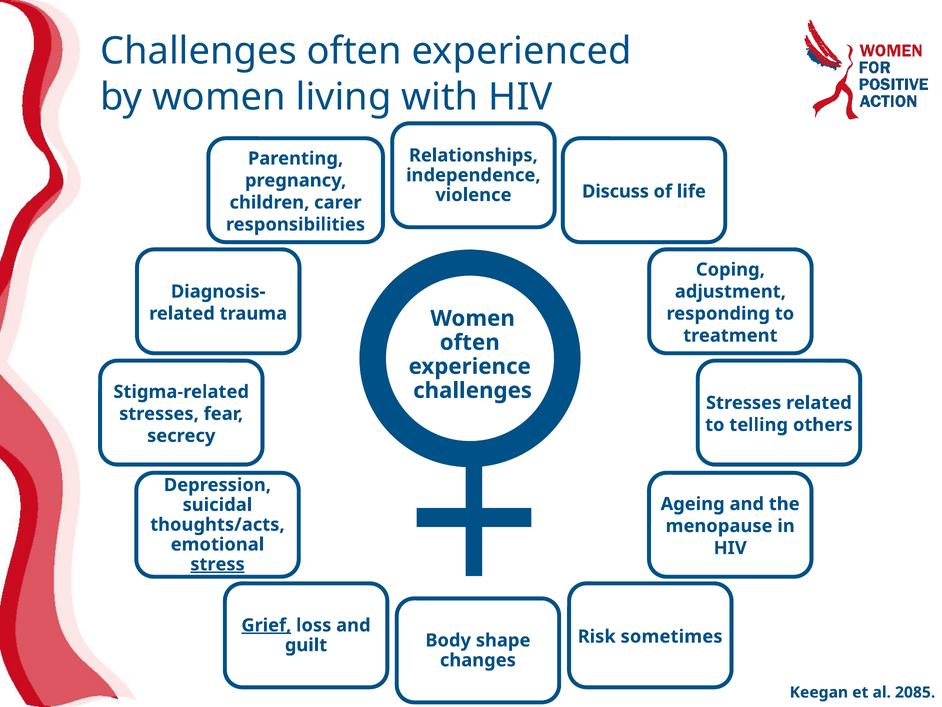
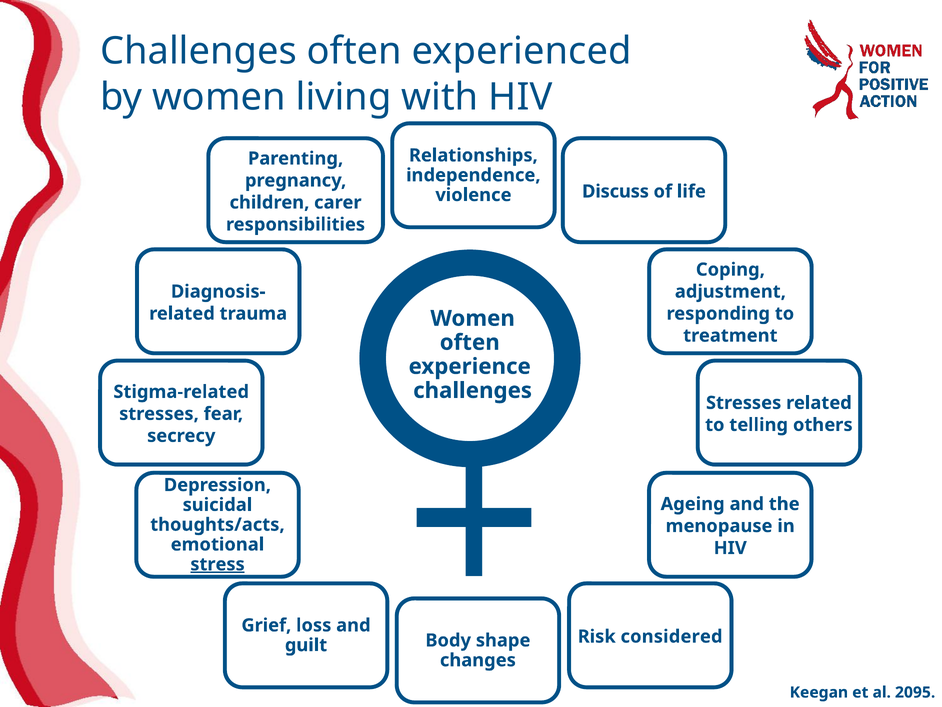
Grief underline: present -> none
sometimes: sometimes -> considered
2085: 2085 -> 2095
